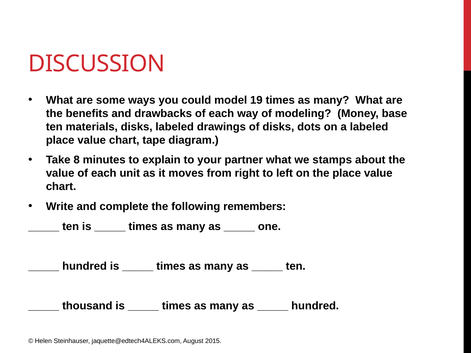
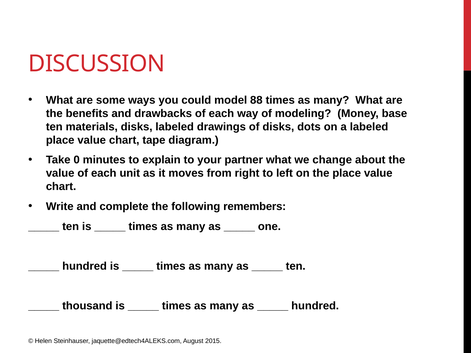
19: 19 -> 88
8: 8 -> 0
stamps: stamps -> change
